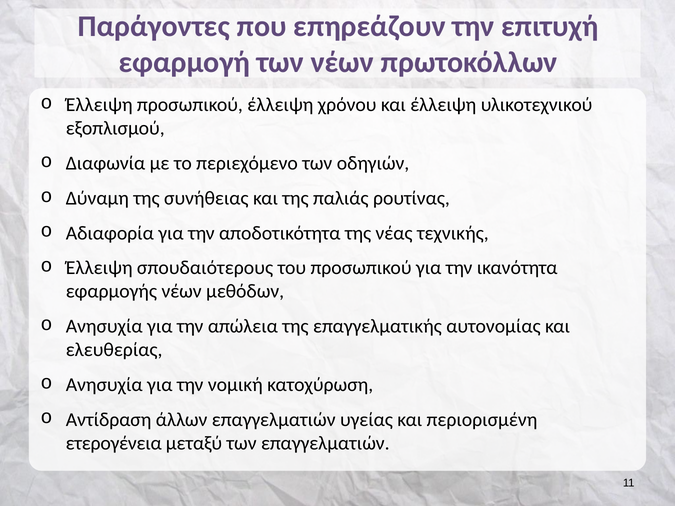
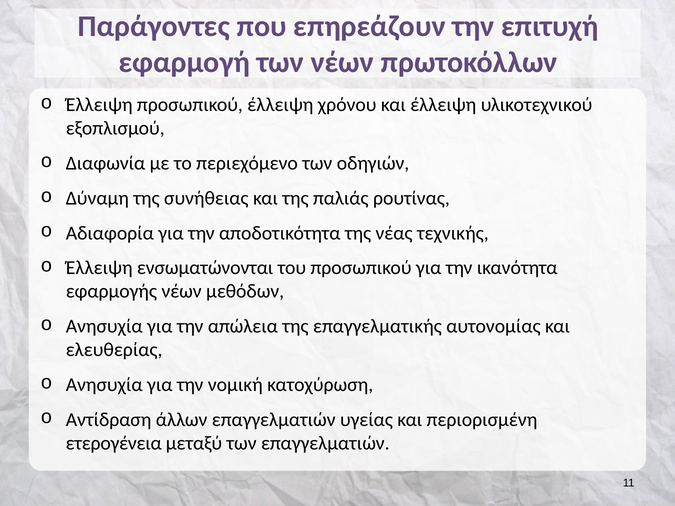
σπουδαιότερους: σπουδαιότερους -> ενσωματώνονται
